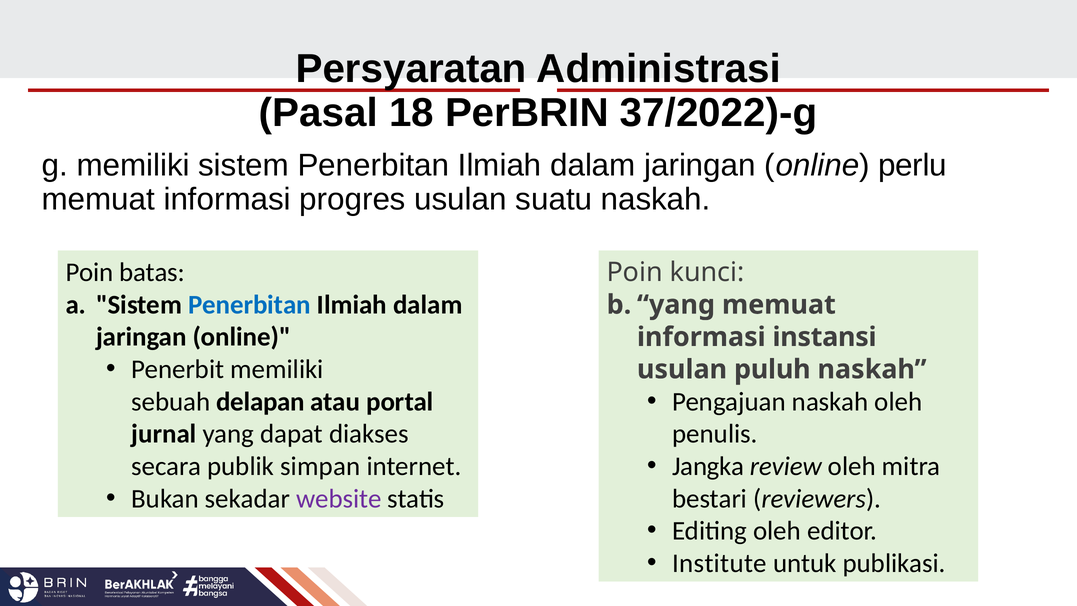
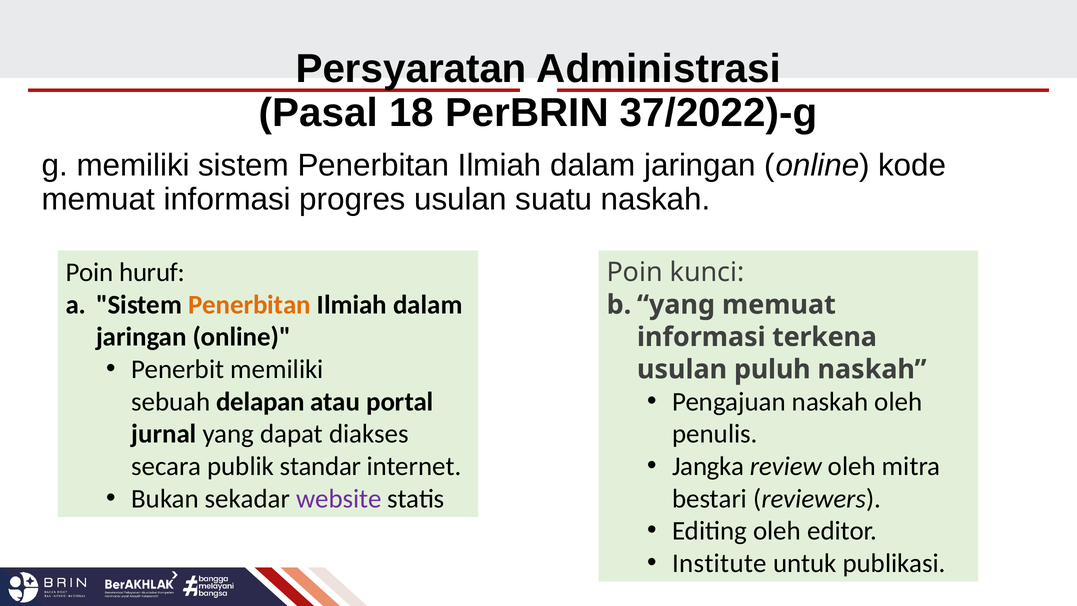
perlu: perlu -> kode
batas: batas -> huruf
Penerbitan at (249, 305) colour: blue -> orange
instansi: instansi -> terkena
simpan: simpan -> standar
